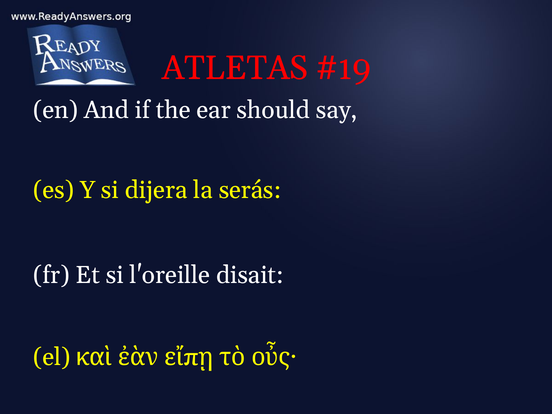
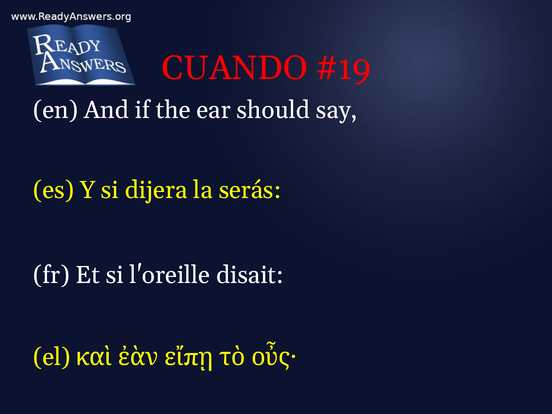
ATLETAS: ATLETAS -> CUANDO
